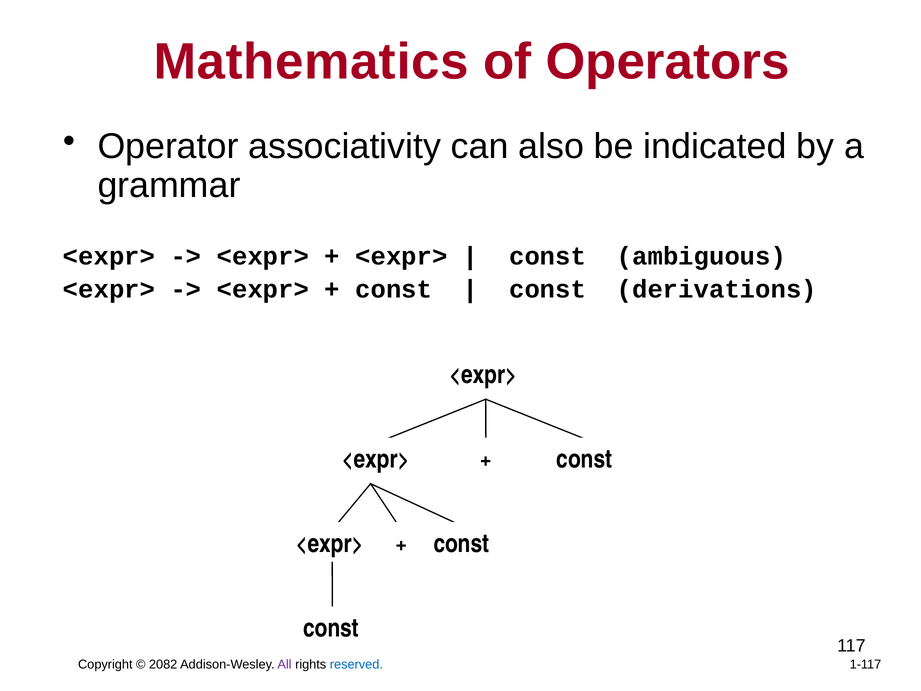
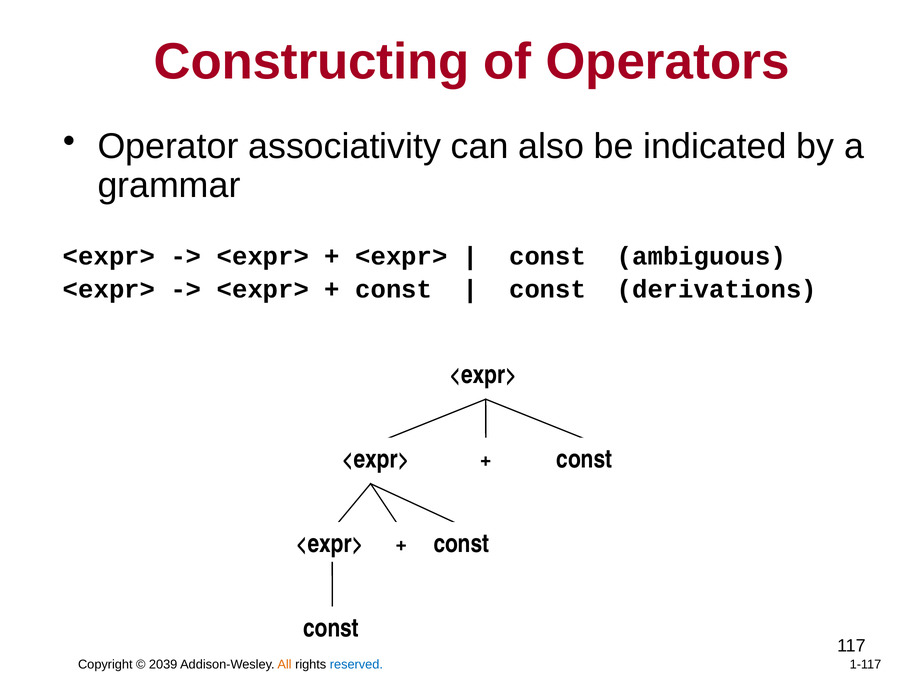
Mathematics: Mathematics -> Constructing
2082: 2082 -> 2039
All colour: purple -> orange
